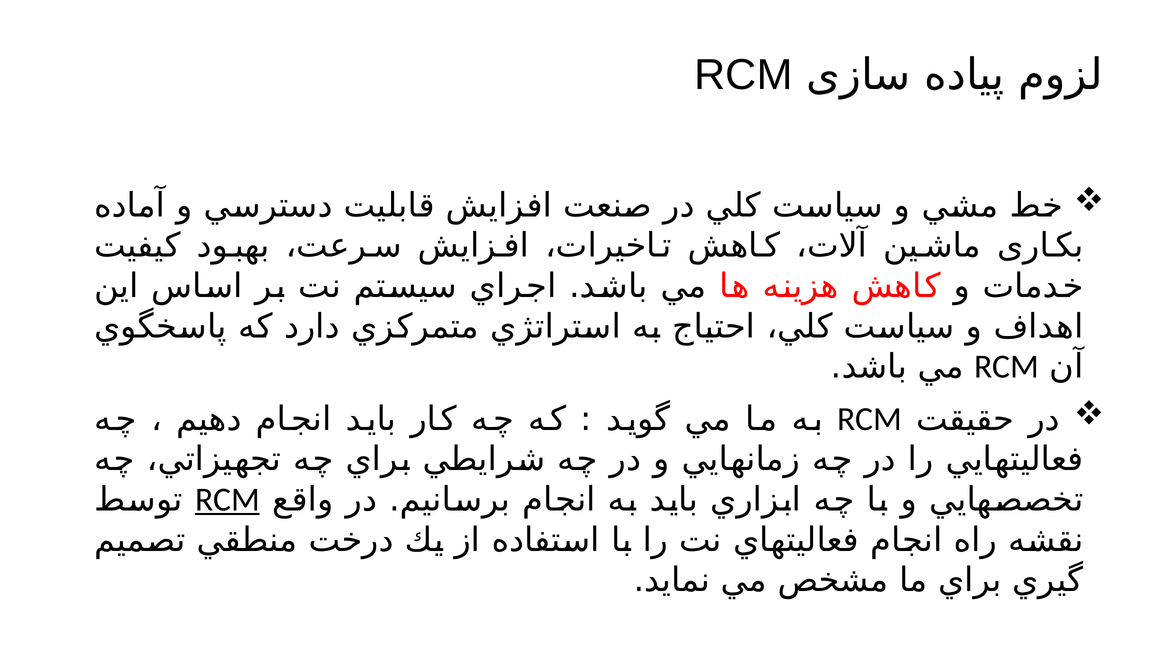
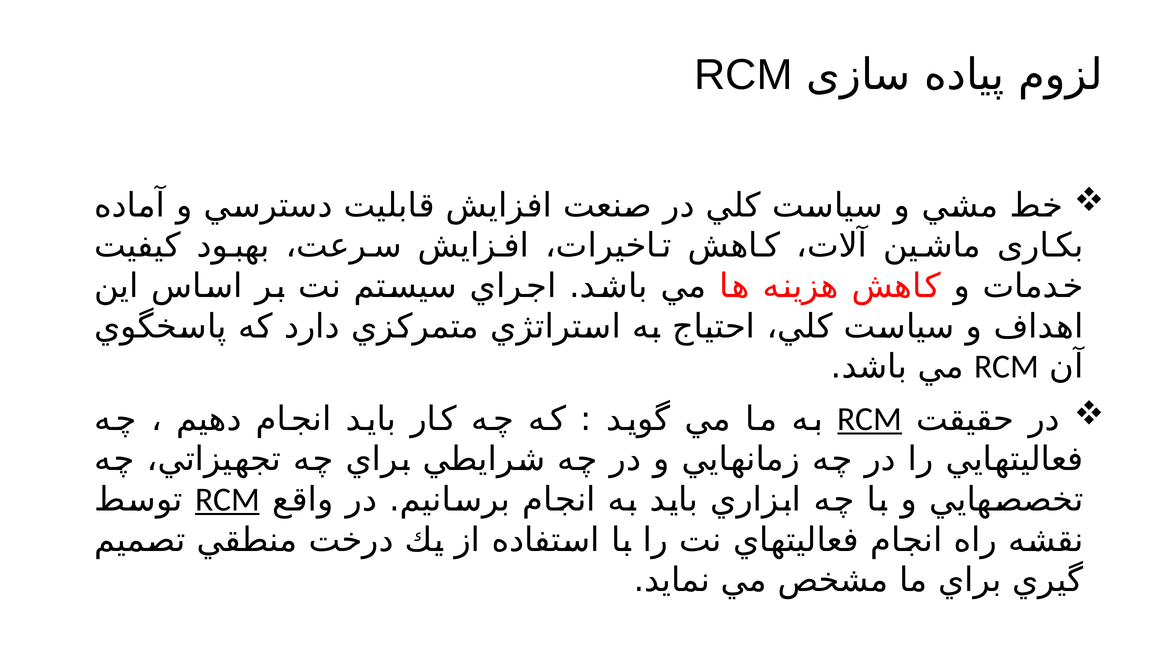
RCM at (870, 419) underline: none -> present
